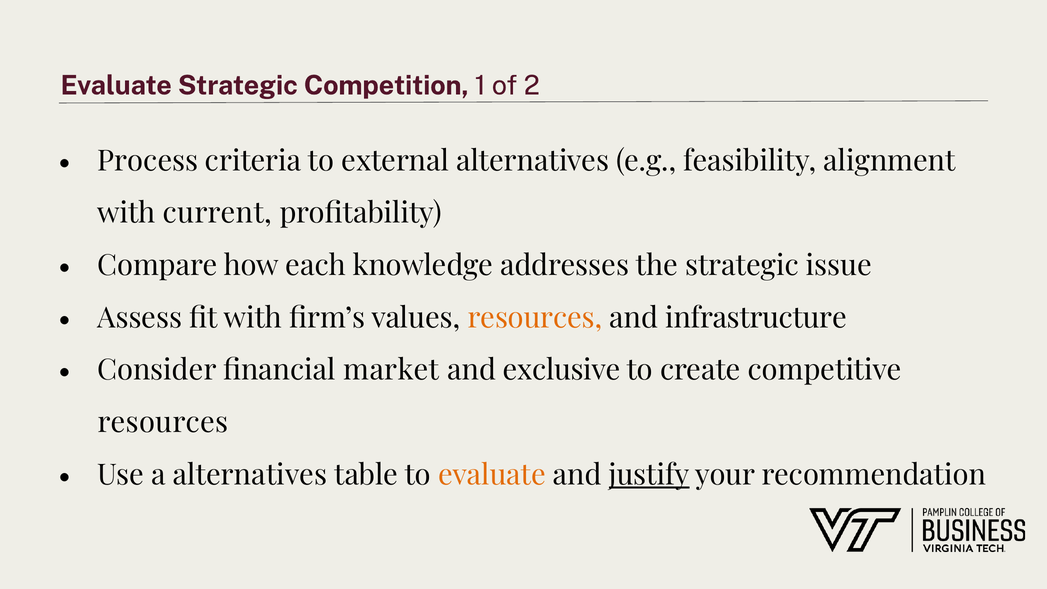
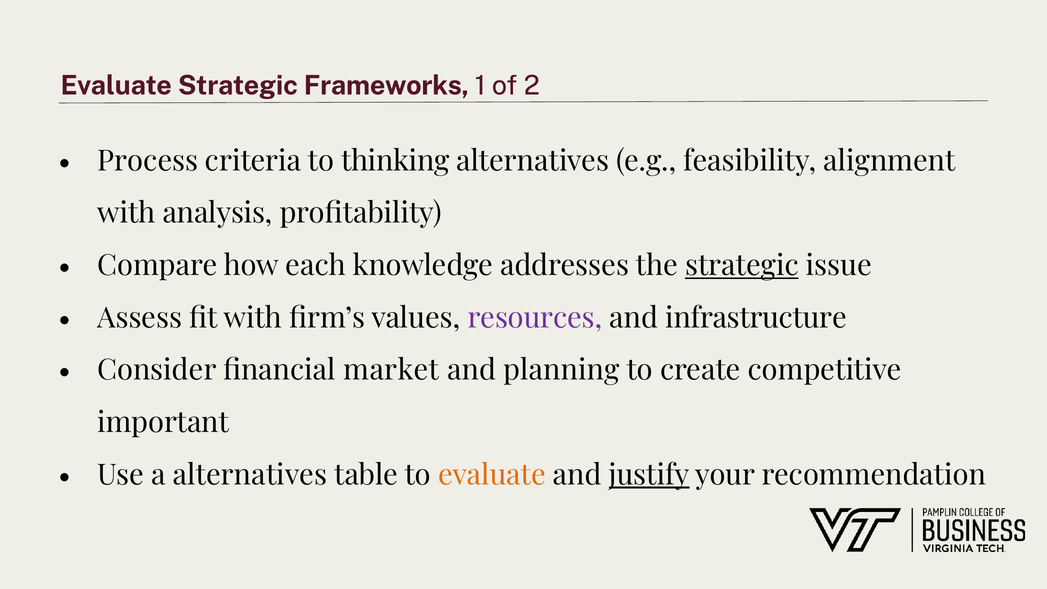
Competition: Competition -> Frameworks
external: external -> thinking
current: current -> analysis
strategic at (742, 266) underline: none -> present
resources at (535, 318) colour: orange -> purple
exclusive: exclusive -> planning
resources at (163, 423): resources -> important
